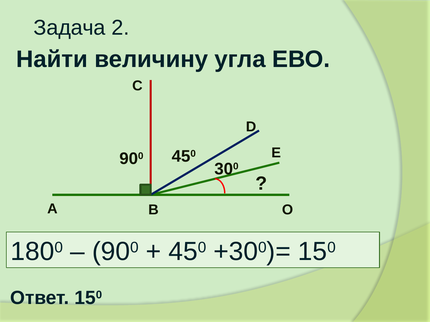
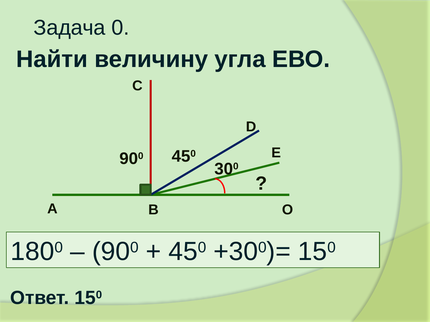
2: 2 -> 0
